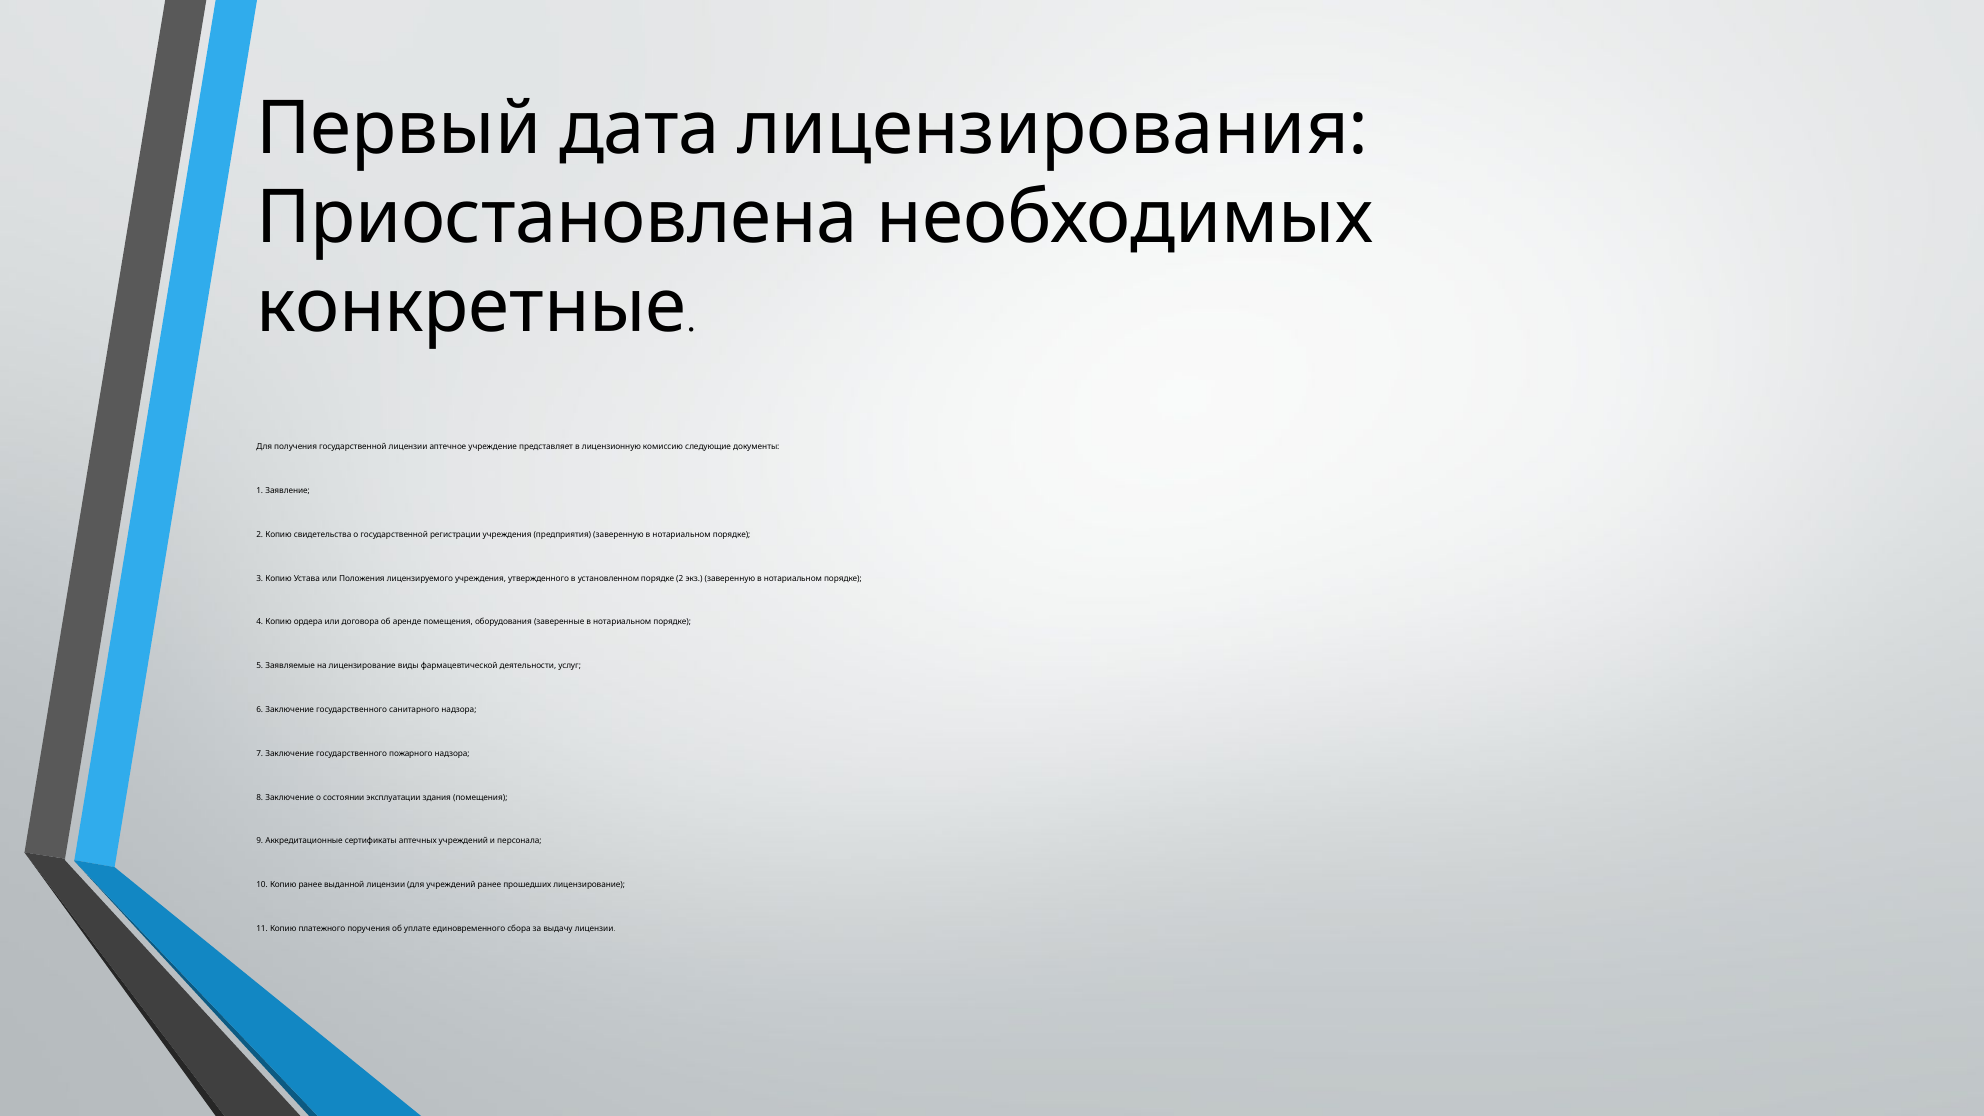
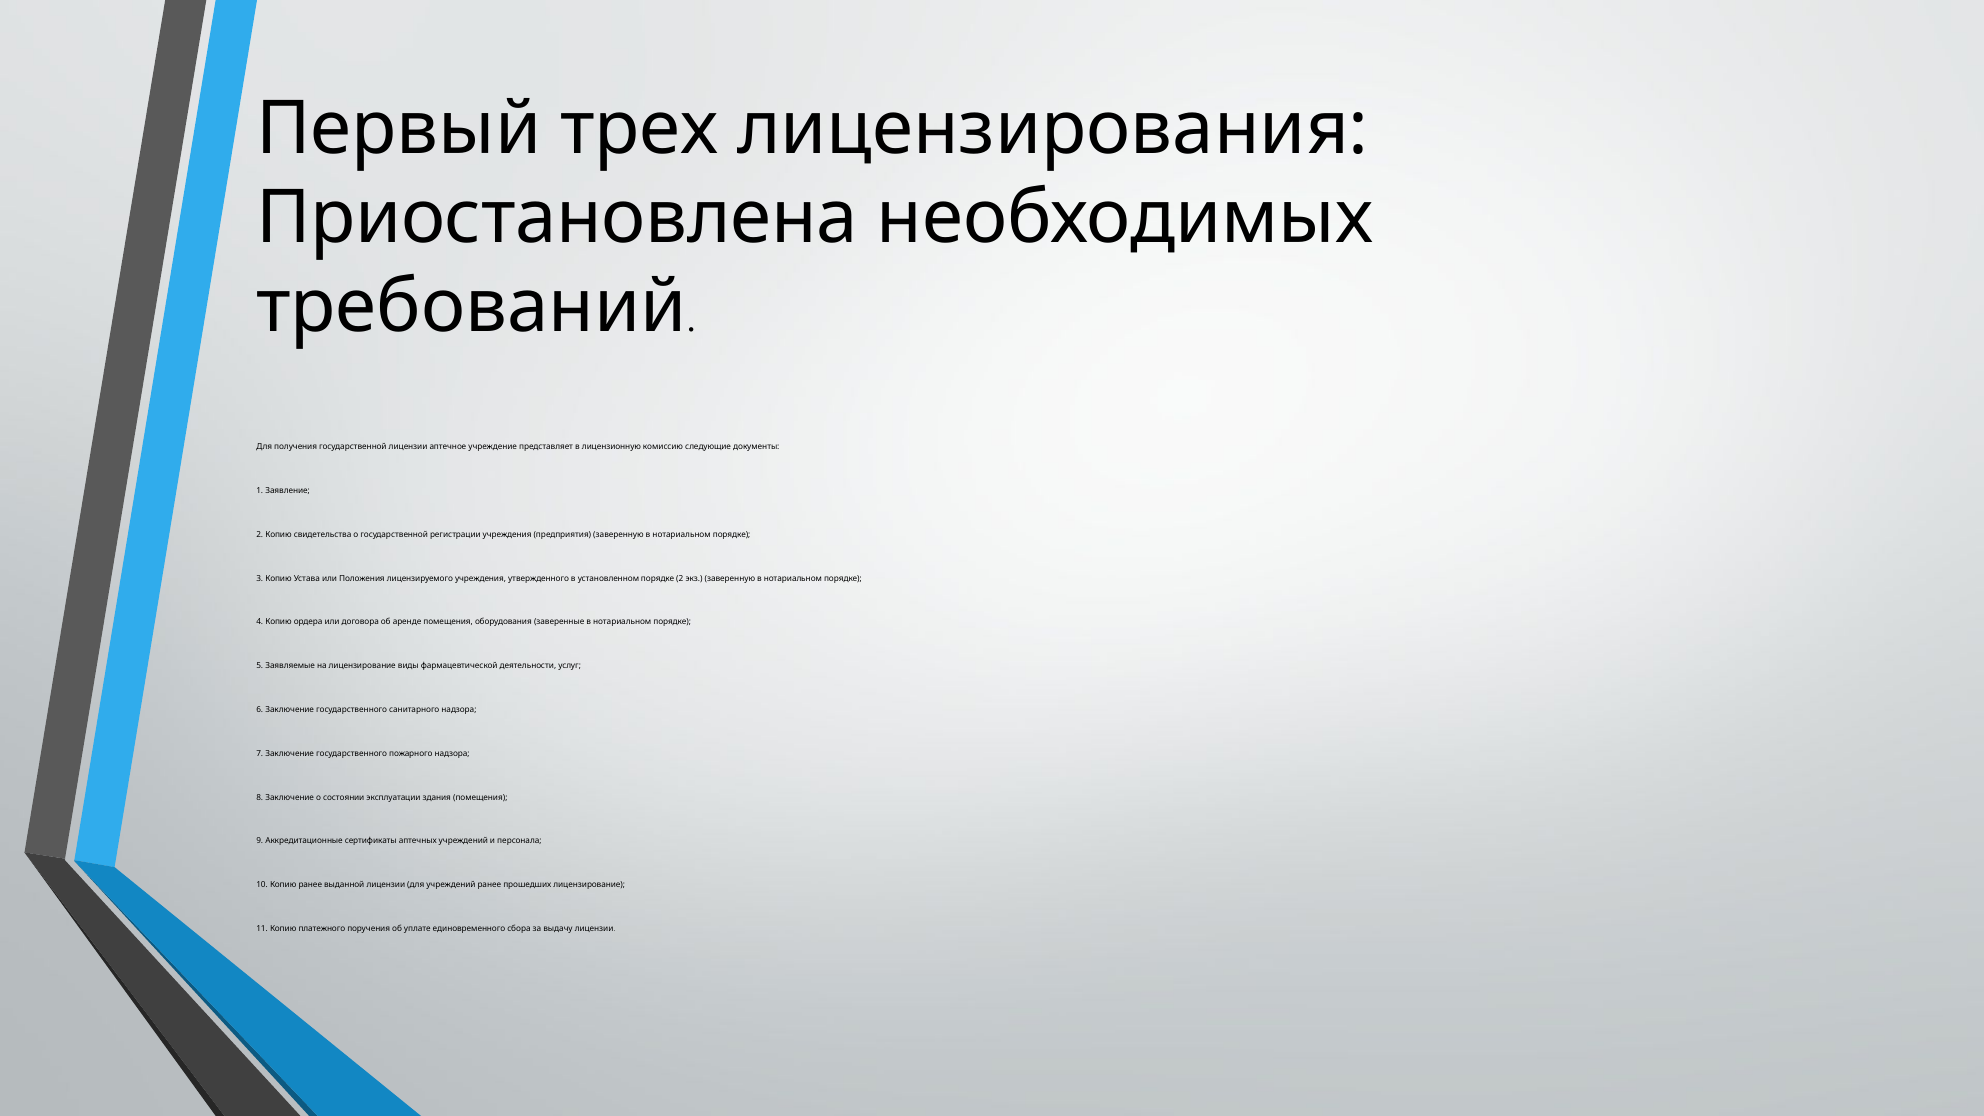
дата: дата -> трех
конкретные: конкретные -> требований
